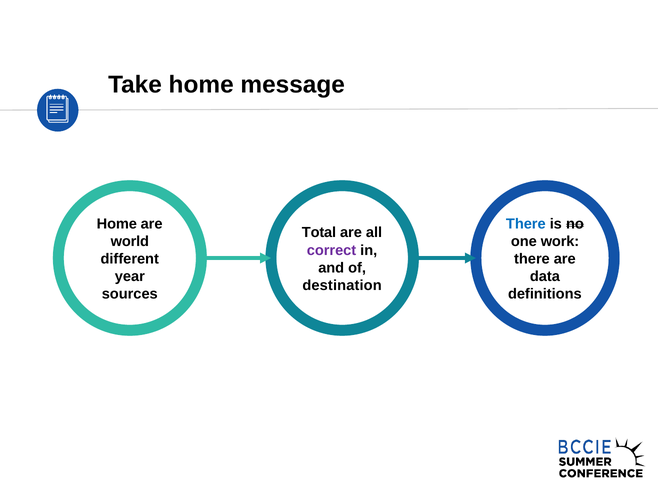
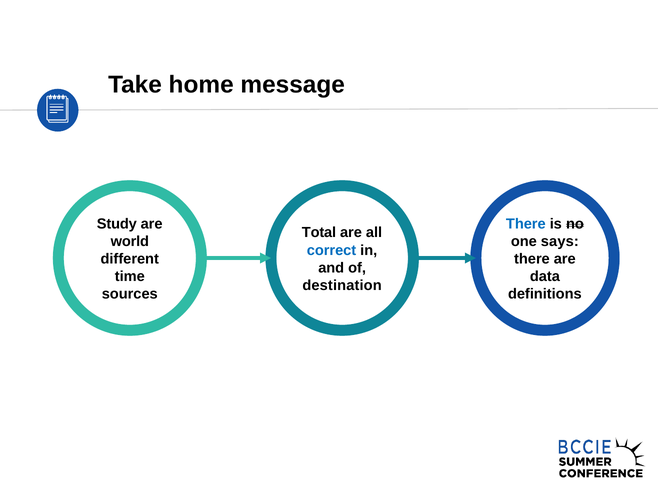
Home at (117, 224): Home -> Study
work: work -> says
correct colour: purple -> blue
year: year -> time
